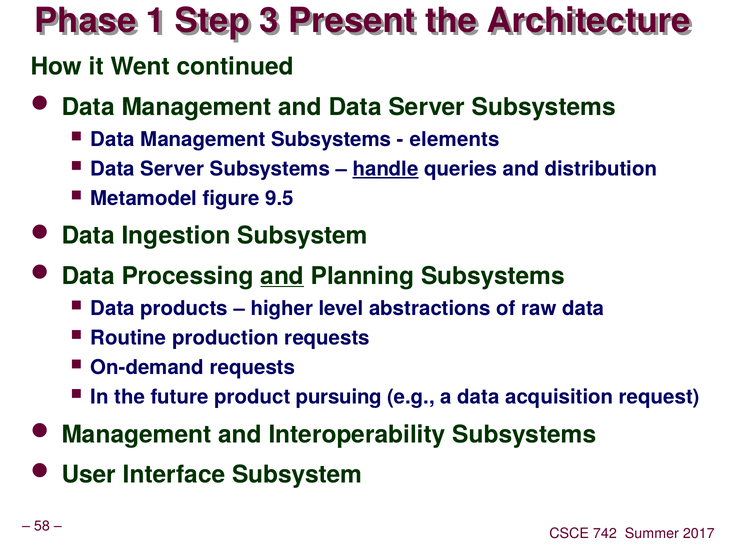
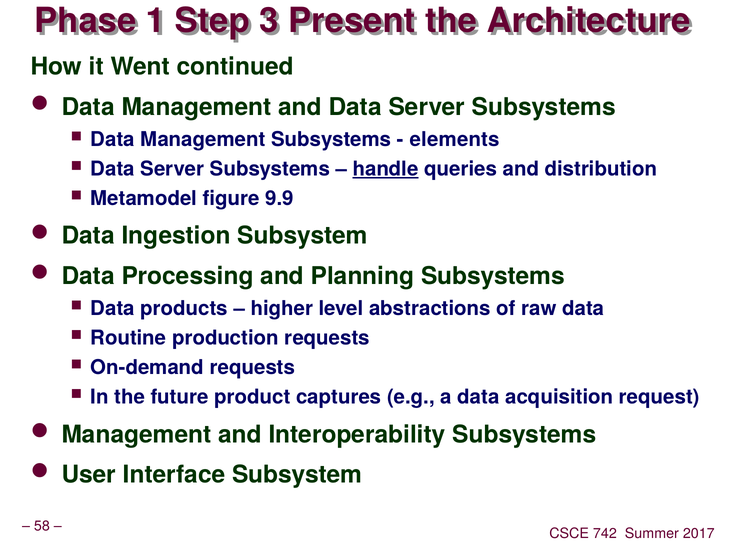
9.5: 9.5 -> 9.9
and at (282, 276) underline: present -> none
pursuing: pursuing -> captures
